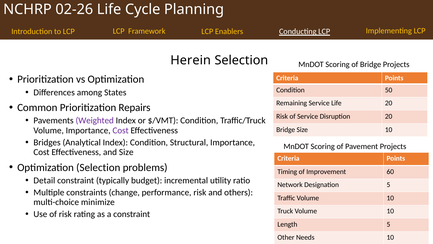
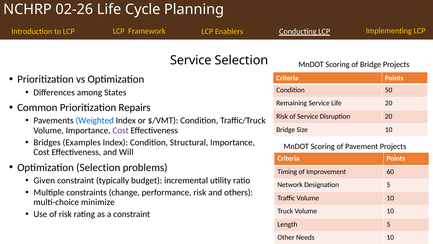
Herein at (191, 60): Herein -> Service
Weighted colour: purple -> blue
Analytical: Analytical -> Examples
and Size: Size -> Will
Detail: Detail -> Given
